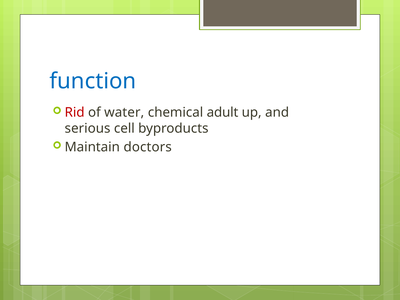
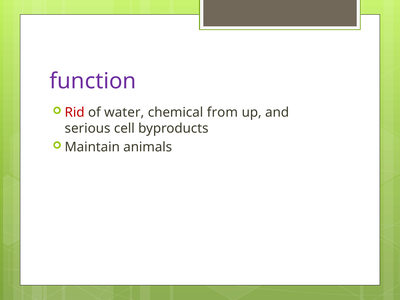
function colour: blue -> purple
adult: adult -> from
doctors: doctors -> animals
